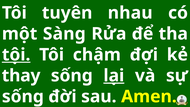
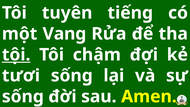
nhau: nhau -> tiếng
Sàng: Sàng -> Vang
thay: thay -> tươi
lại underline: present -> none
